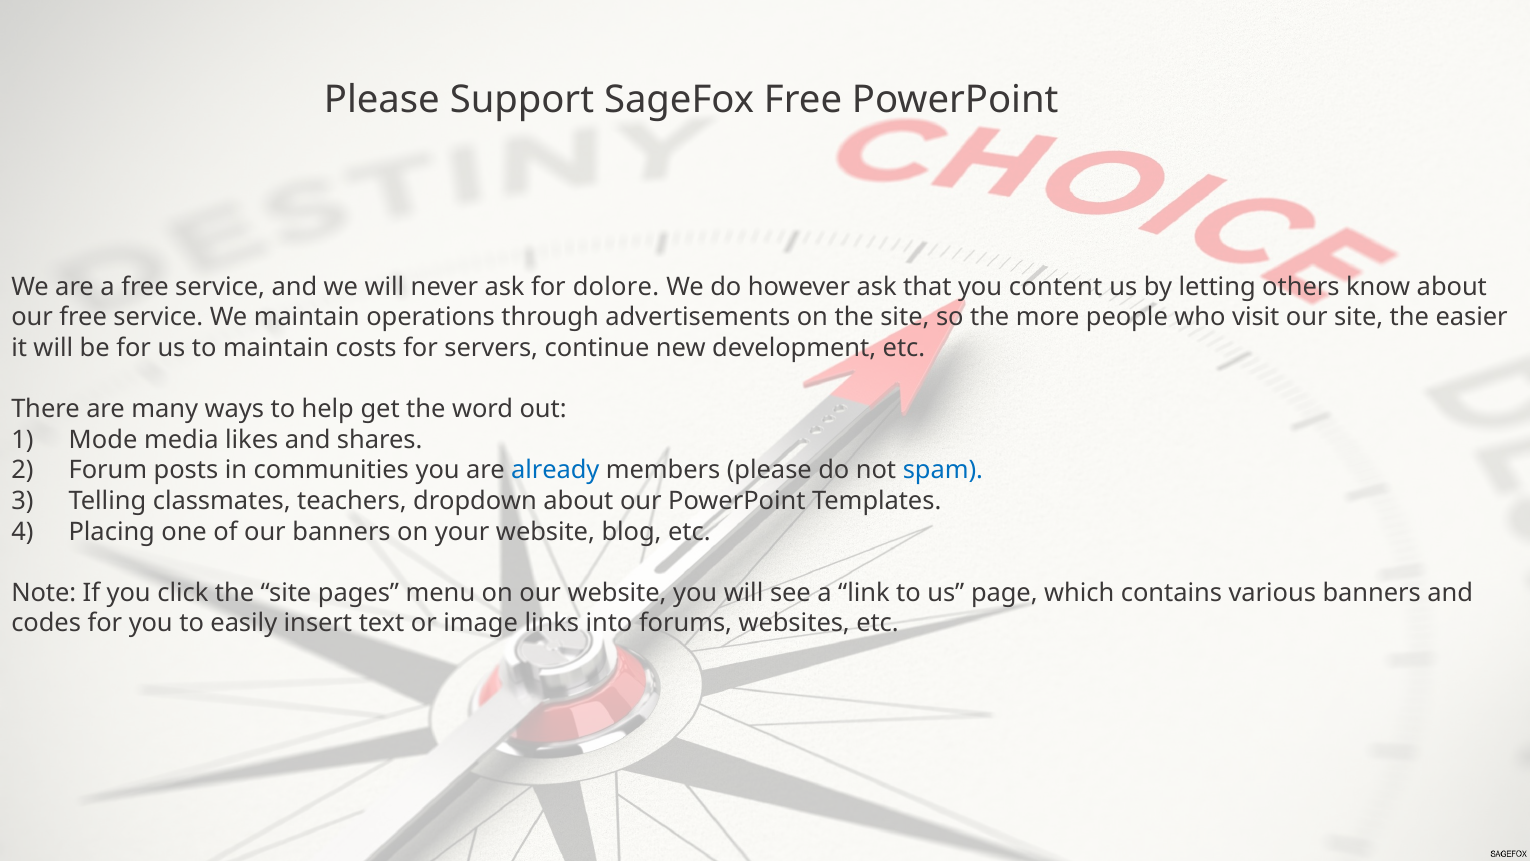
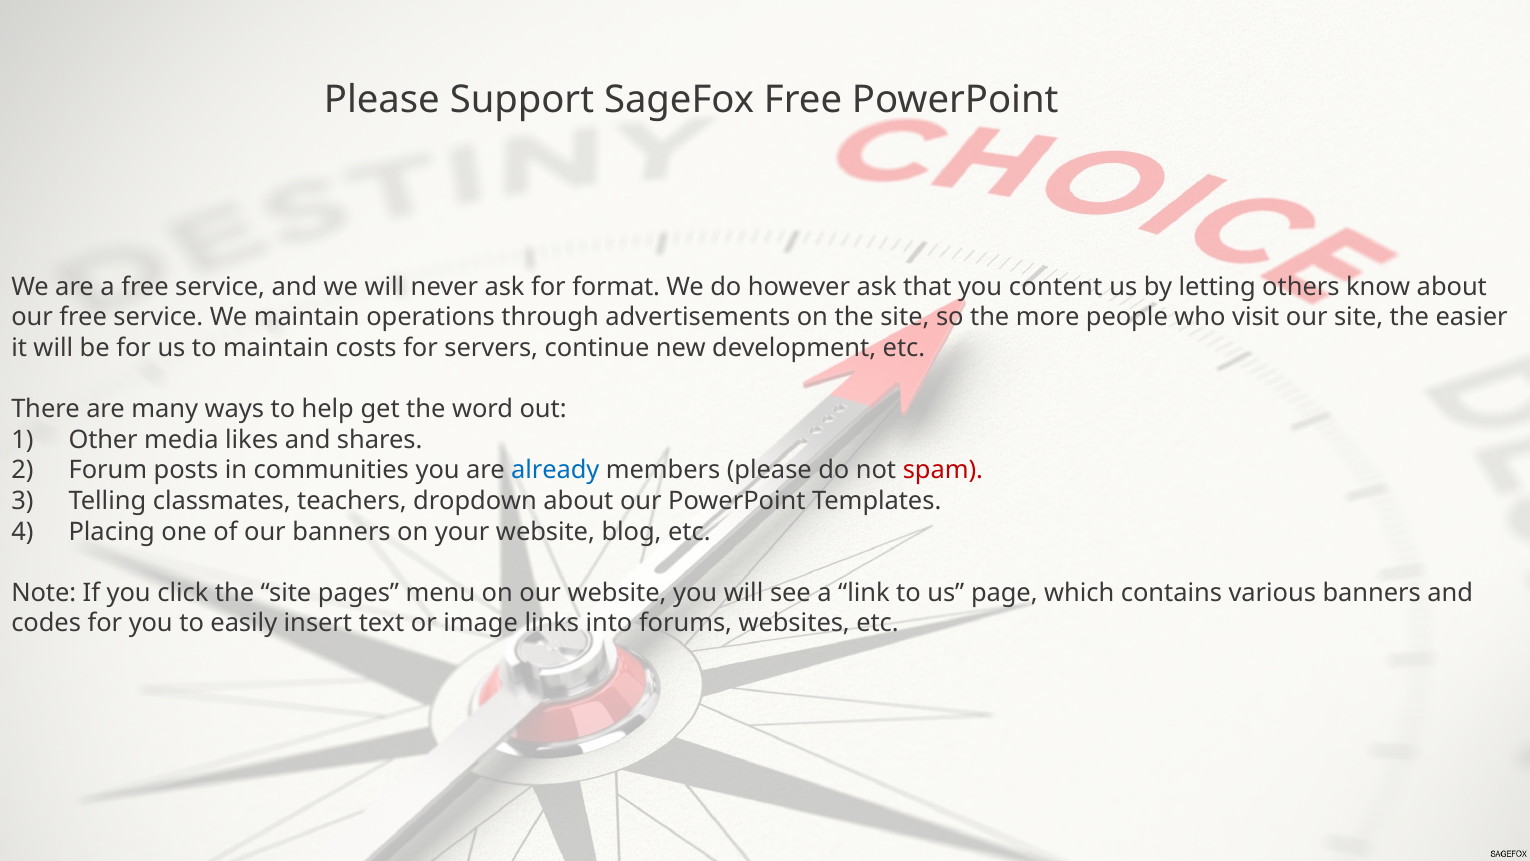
dolore: dolore -> format
Mode: Mode -> Other
spam colour: blue -> red
